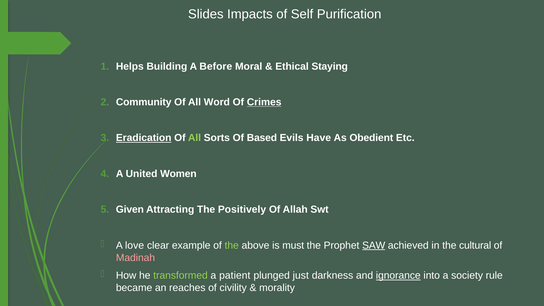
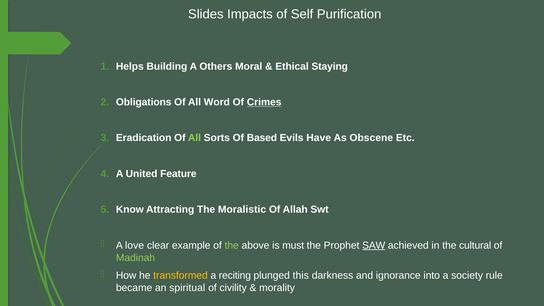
Before: Before -> Others
Community: Community -> Obligations
Eradication underline: present -> none
Obedient: Obedient -> Obscene
Women: Women -> Feature
Given: Given -> Know
Positively: Positively -> Moralistic
Madinah colour: pink -> light green
transformed colour: light green -> yellow
patient: patient -> reciting
just: just -> this
ignorance underline: present -> none
reaches: reaches -> spiritual
